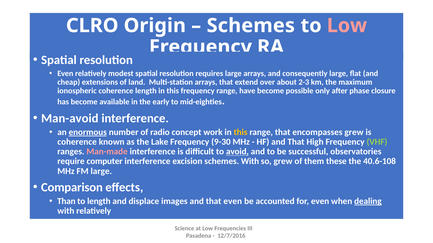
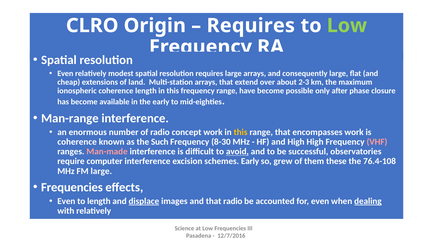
Schemes at (251, 26): Schemes -> Requires
Low at (347, 26) colour: pink -> light green
Man-avoid: Man-avoid -> Man-range
enormous underline: present -> none
encompasses grew: grew -> work
Lake: Lake -> Such
9-30: 9-30 -> 8-30
HF and That: That -> High
VHF colour: light green -> pink
schemes With: With -> Early
40.6-108: 40.6-108 -> 76.4-108
Comparison at (72, 188): Comparison -> Frequencies
Than at (66, 202): Than -> Even
displace underline: none -> present
that even: even -> radio
